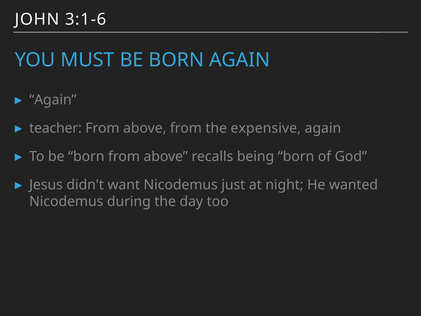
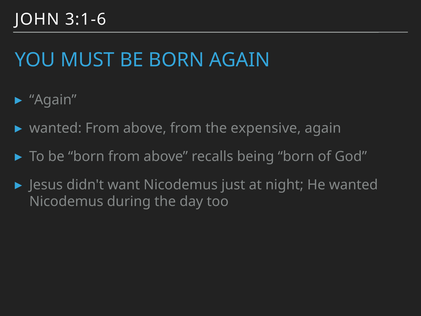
teacher at (55, 128): teacher -> wanted
